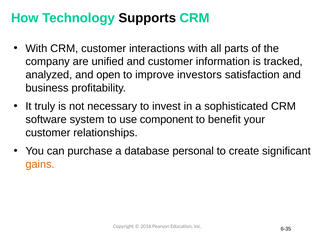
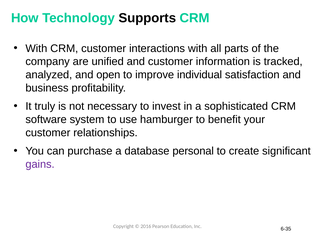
investors: investors -> individual
component: component -> hamburger
gains colour: orange -> purple
